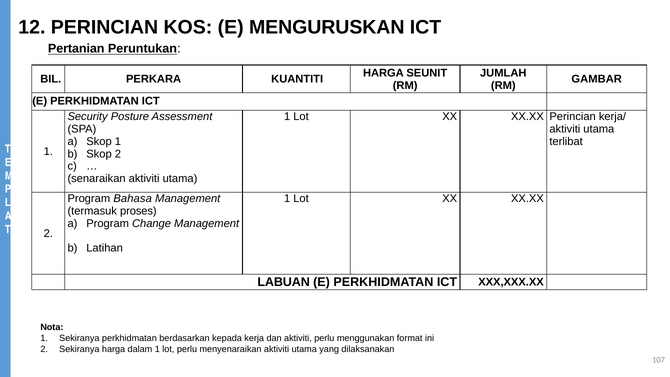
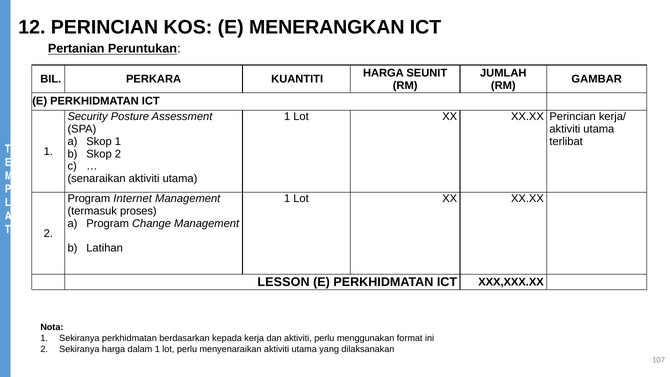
MENGURUSKAN: MENGURUSKAN -> MENERANGKAN
Bahasa: Bahasa -> Internet
LABUAN: LABUAN -> LESSON
